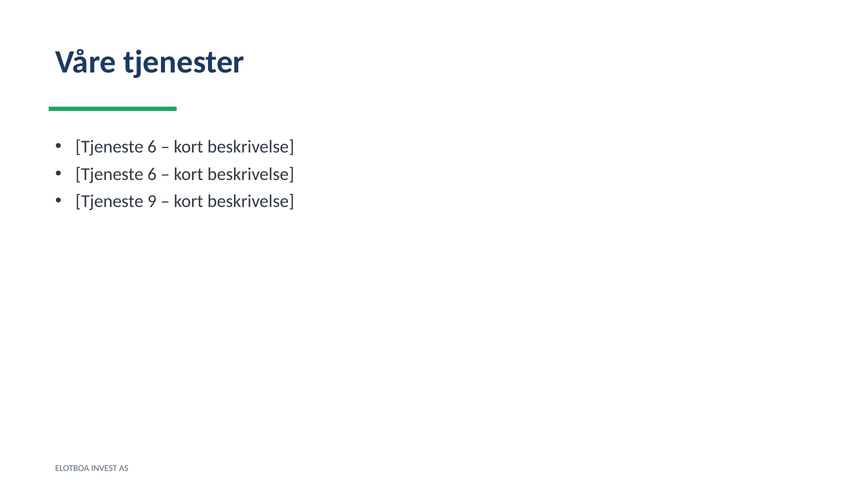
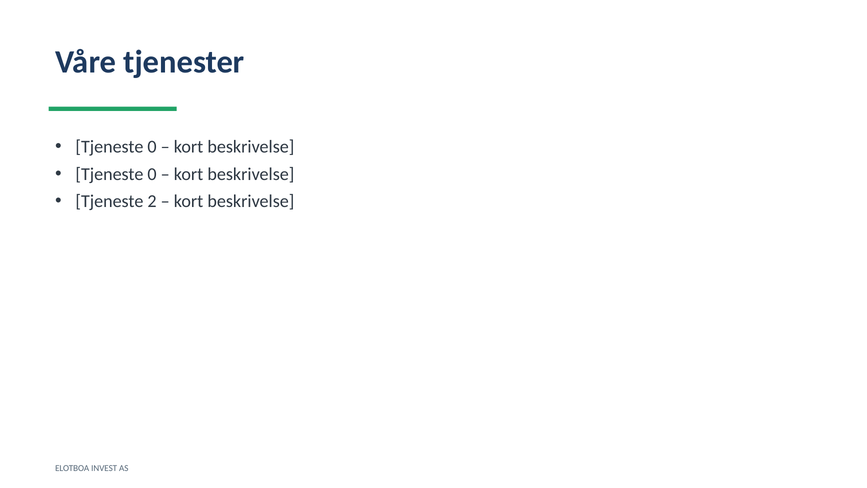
6 at (152, 147): 6 -> 0
6 at (152, 174): 6 -> 0
9: 9 -> 2
